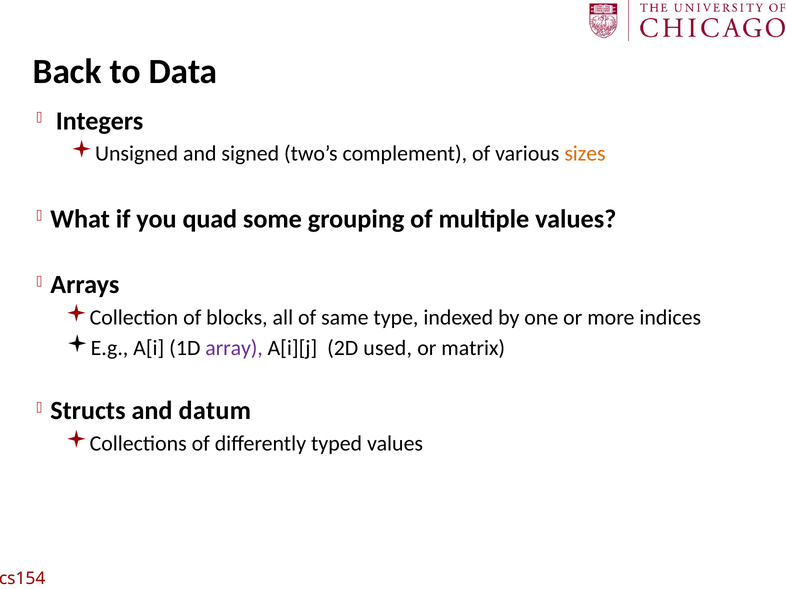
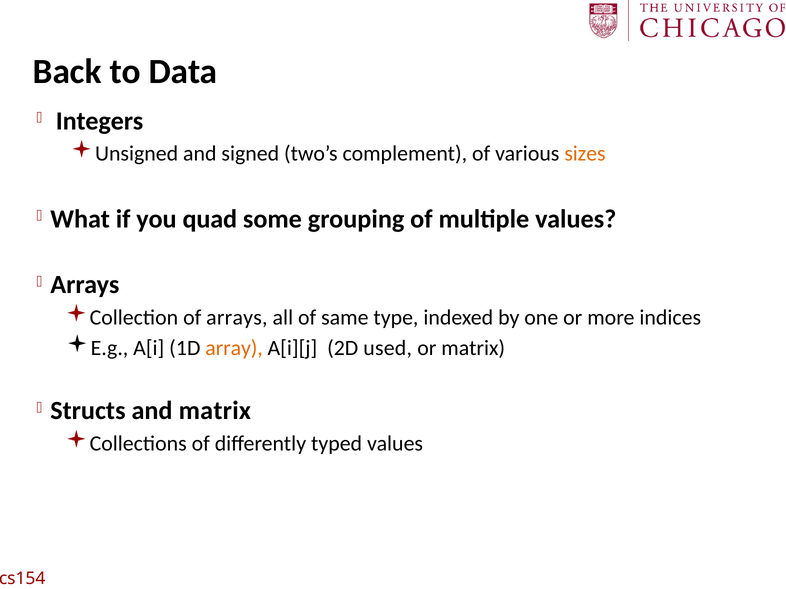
of blocks: blocks -> arrays
array colour: purple -> orange
and datum: datum -> matrix
